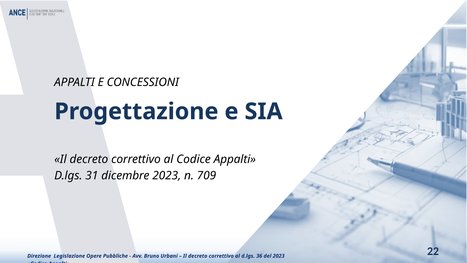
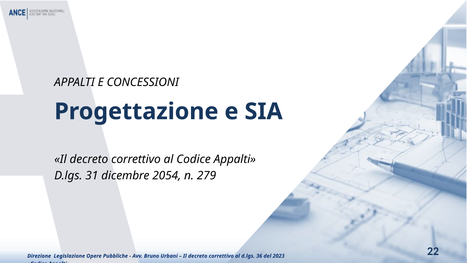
dicembre 2023: 2023 -> 2054
709: 709 -> 279
